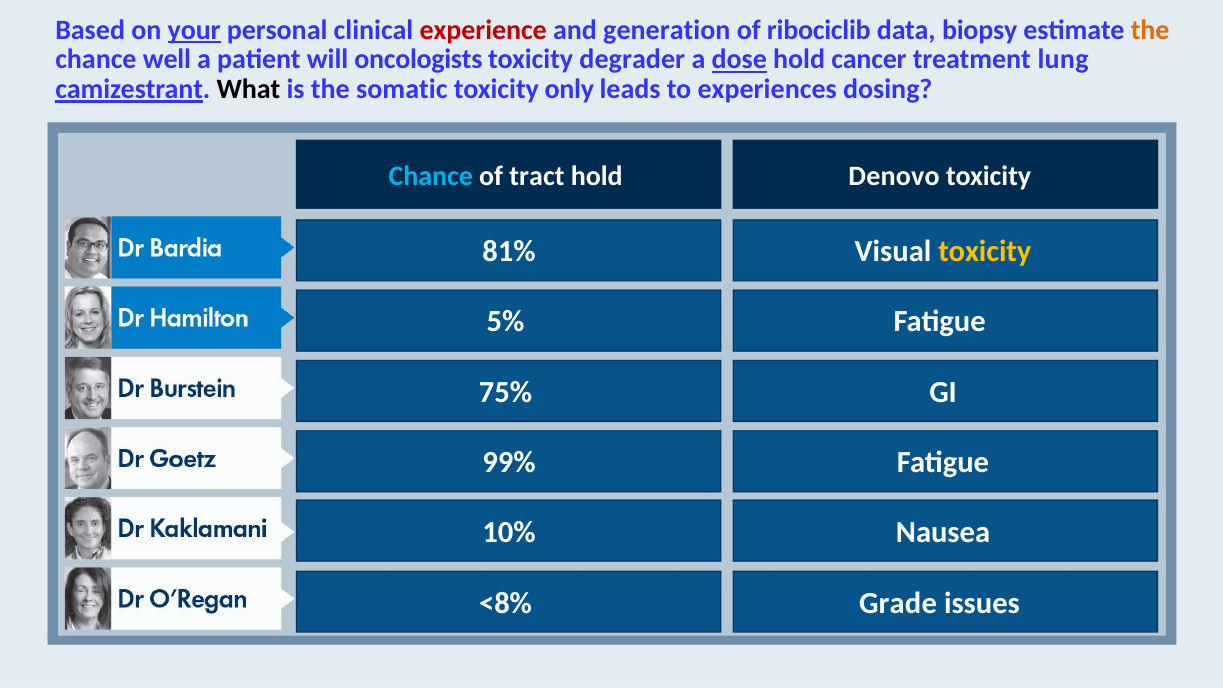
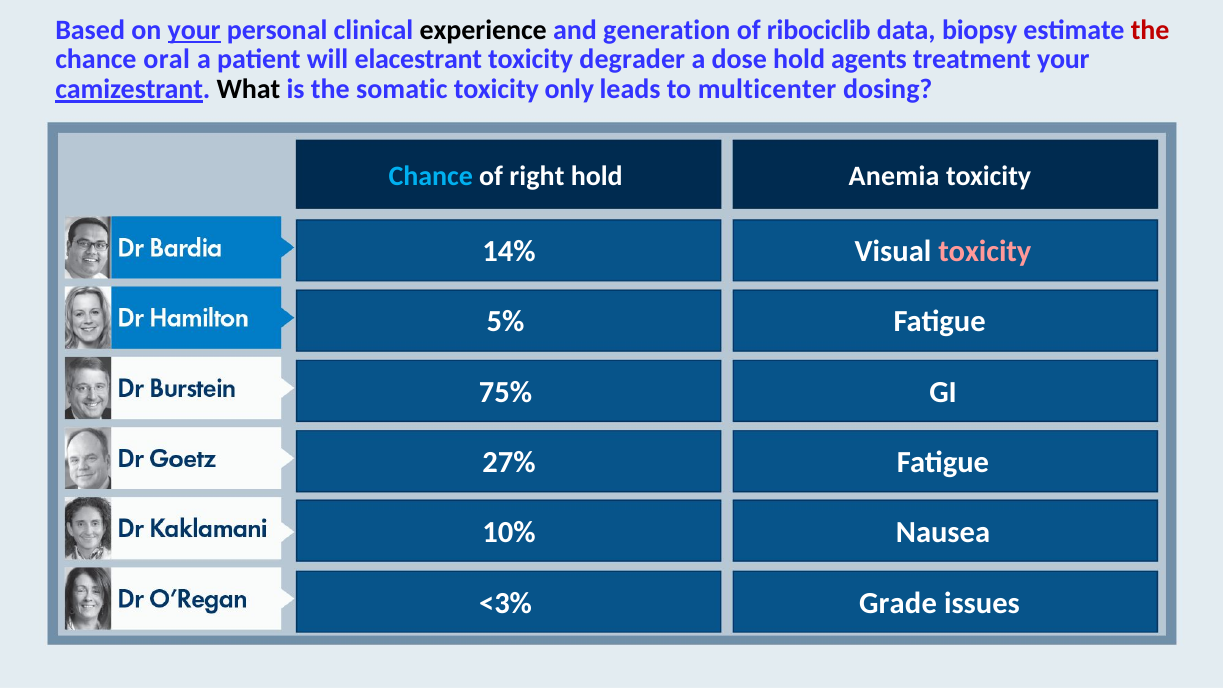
experience colour: red -> black
the at (1150, 30) colour: orange -> red
well: well -> oral
oncologists: oncologists -> elacestrant
dose underline: present -> none
cancer: cancer -> agents
treatment lung: lung -> your
experiences: experiences -> multicenter
tract: tract -> right
Denovo: Denovo -> Anemia
81%: 81% -> 14%
toxicity at (985, 251) colour: yellow -> pink
99%: 99% -> 27%
<8%: <8% -> <3%
